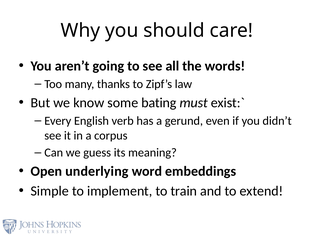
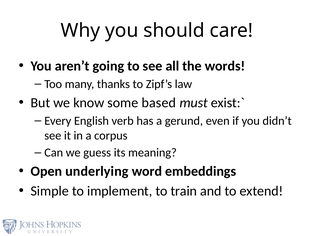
bating: bating -> based
